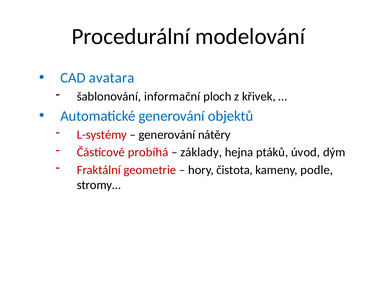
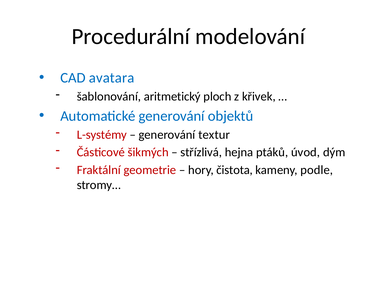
informační: informační -> aritmetický
nátěry: nátěry -> textur
probíhá: probíhá -> šikmých
základy: základy -> střízlivá
